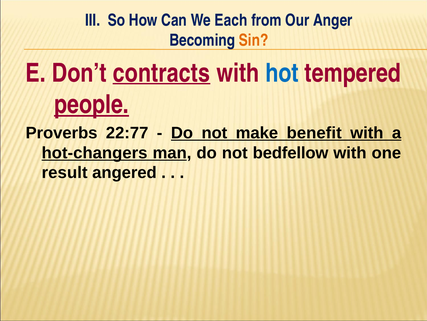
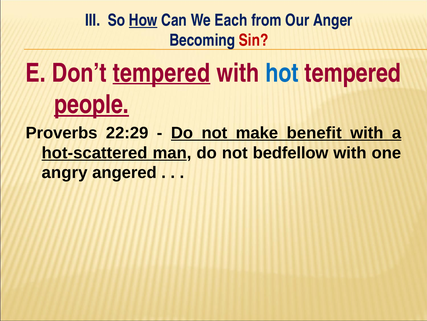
How underline: none -> present
Sin colour: orange -> red
Don’t contracts: contracts -> tempered
22:77: 22:77 -> 22:29
hot-changers: hot-changers -> hot-scattered
result: result -> angry
